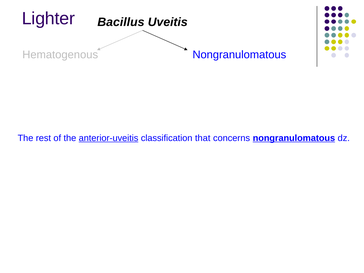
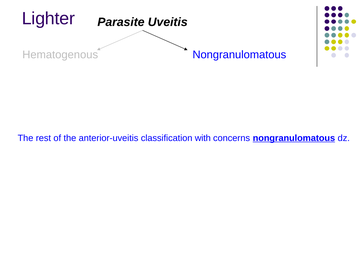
Bacillus: Bacillus -> Parasite
anterior-uveitis underline: present -> none
that: that -> with
